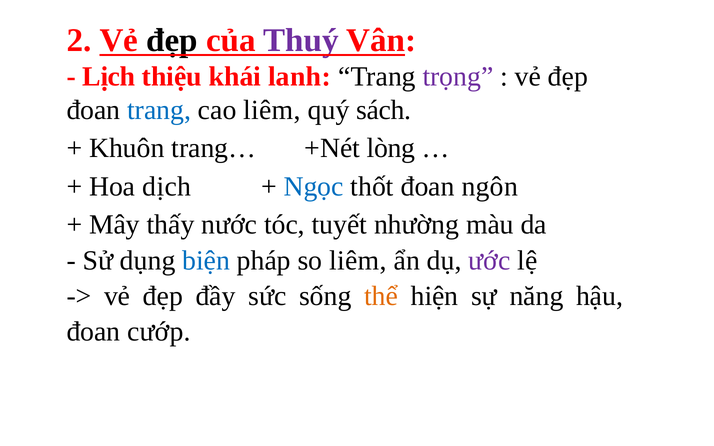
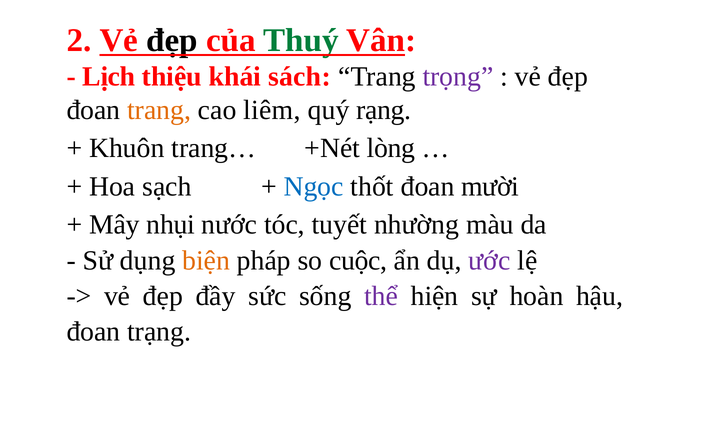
Thuý colour: purple -> green
lanh: lanh -> sách
trang at (159, 110) colour: blue -> orange
sách: sách -> rạng
dịch: dịch -> sạch
ngôn: ngôn -> mười
thấy: thấy -> nhụi
biện colour: blue -> orange
so liêm: liêm -> cuộc
thể colour: orange -> purple
năng: năng -> hoàn
cướp: cướp -> trạng
